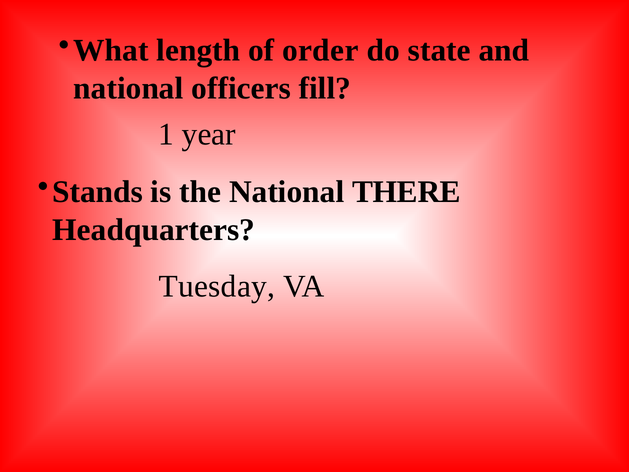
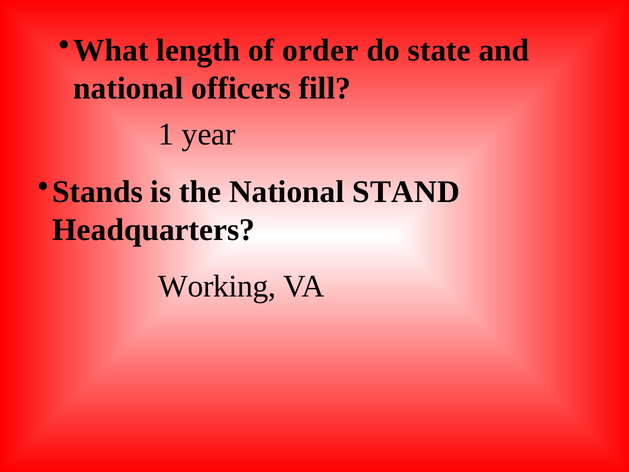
THERE: THERE -> STAND
Tuesday: Tuesday -> Working
